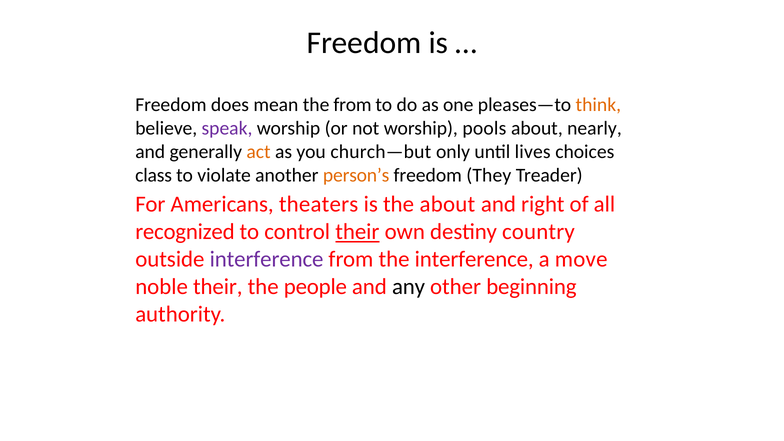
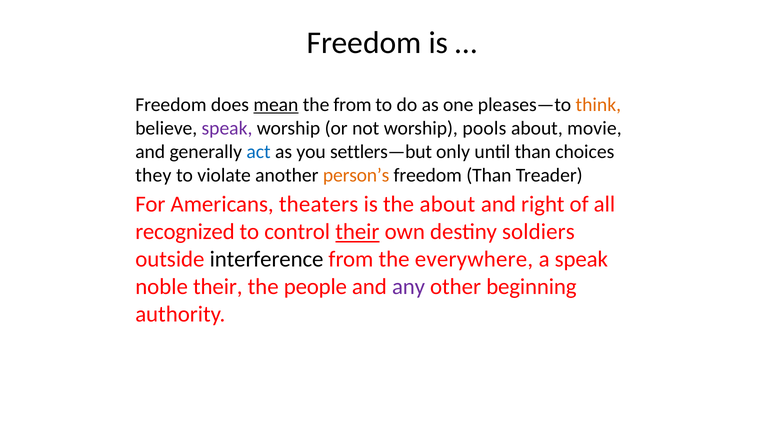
mean underline: none -> present
nearly: nearly -> movie
act colour: orange -> blue
church—but: church—but -> settlers—but
until lives: lives -> than
class: class -> they
freedom They: They -> Than
country: country -> soldiers
interference at (267, 259) colour: purple -> black
the interference: interference -> everywhere
a move: move -> speak
any colour: black -> purple
